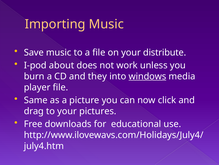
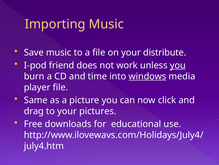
about: about -> friend
you at (178, 65) underline: none -> present
they: they -> time
